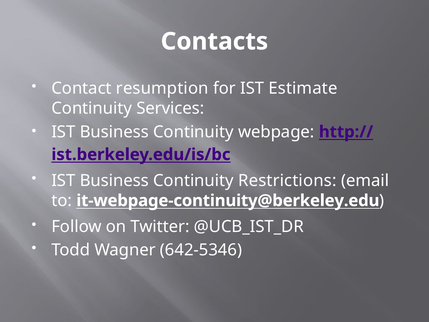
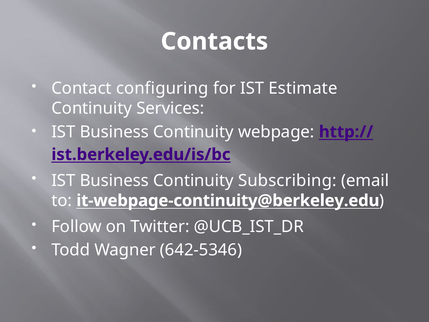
resumption: resumption -> configuring
Restrictions: Restrictions -> Subscribing
